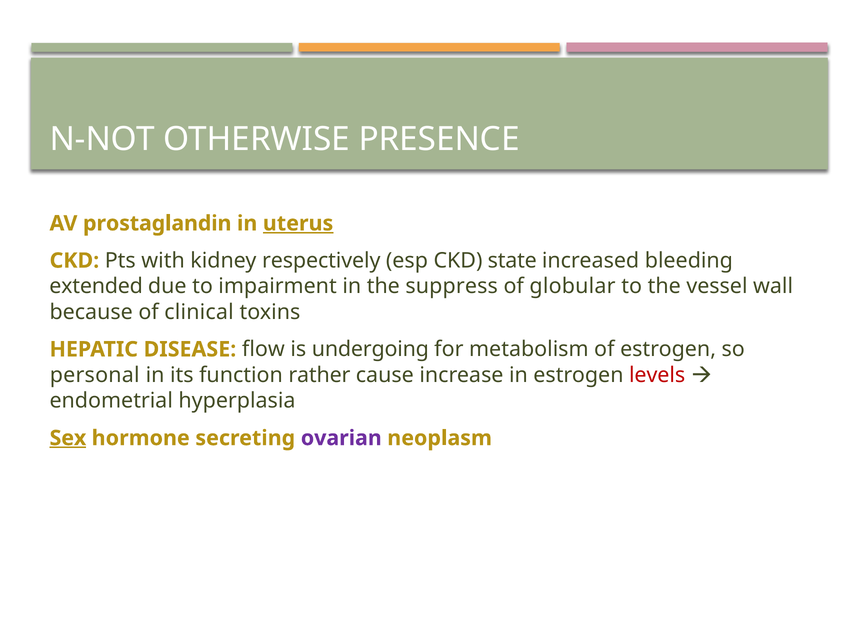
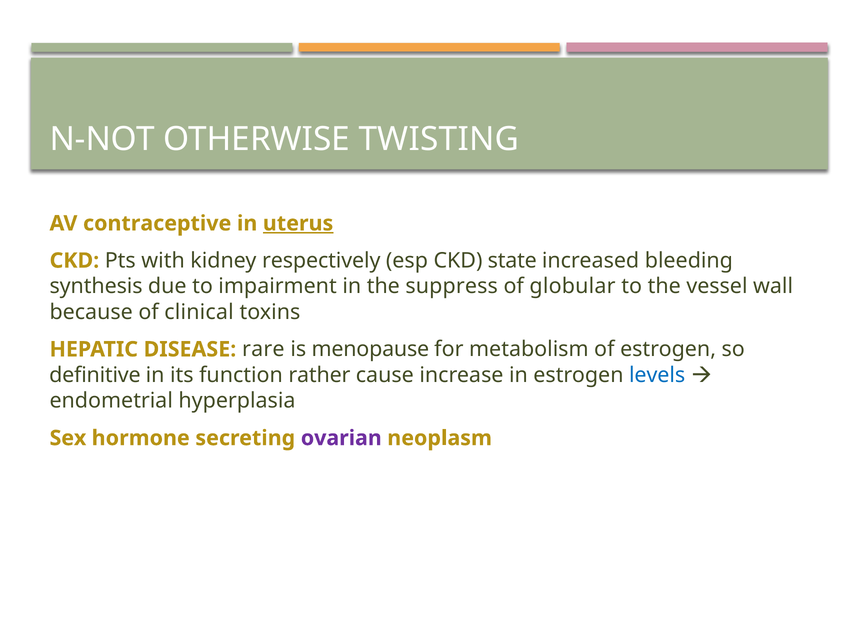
PRESENCE: PRESENCE -> TWISTING
prostaglandin: prostaglandin -> contraceptive
extended: extended -> synthesis
flow: flow -> rare
undergoing: undergoing -> menopause
personal: personal -> definitive
levels colour: red -> blue
Sex underline: present -> none
